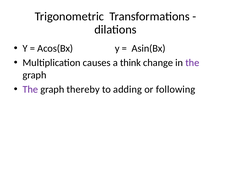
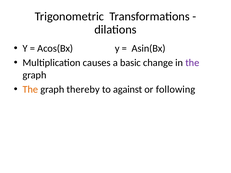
think: think -> basic
The at (30, 90) colour: purple -> orange
adding: adding -> against
